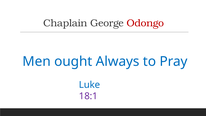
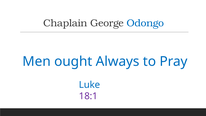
Odongo colour: red -> blue
